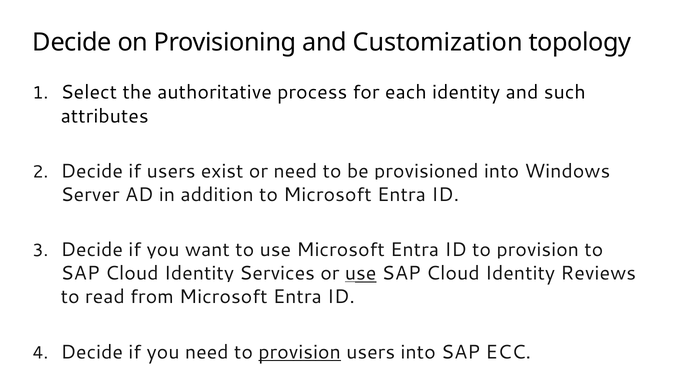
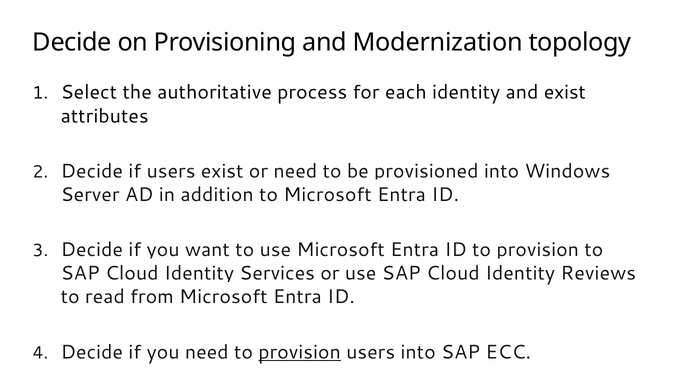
Customization: Customization -> Modernization
and such: such -> exist
use at (361, 273) underline: present -> none
